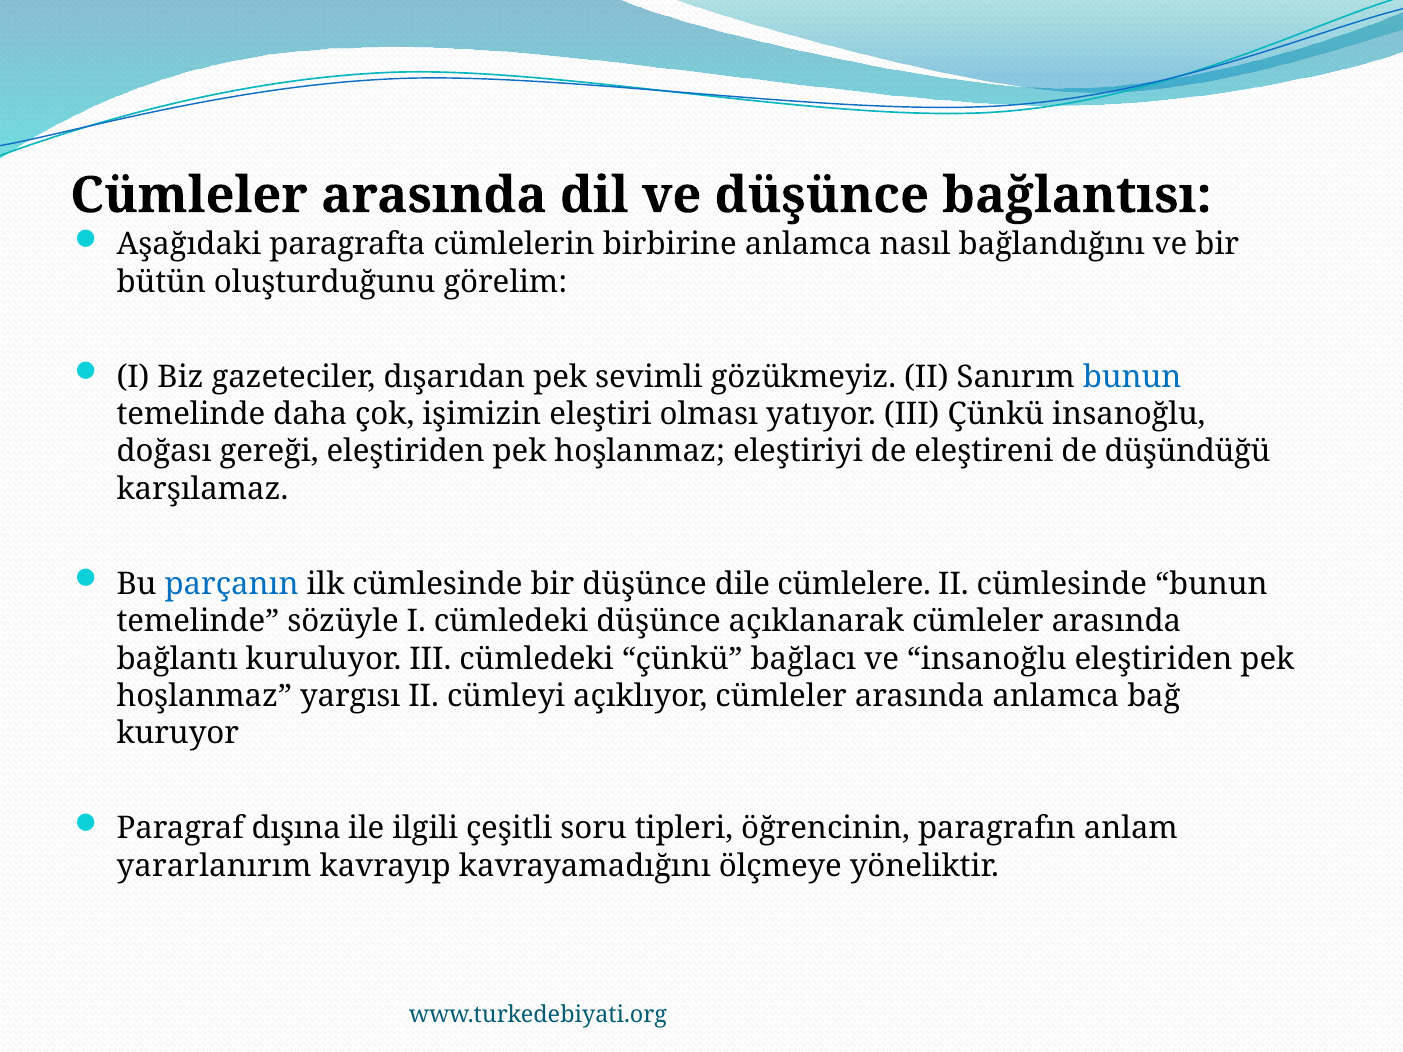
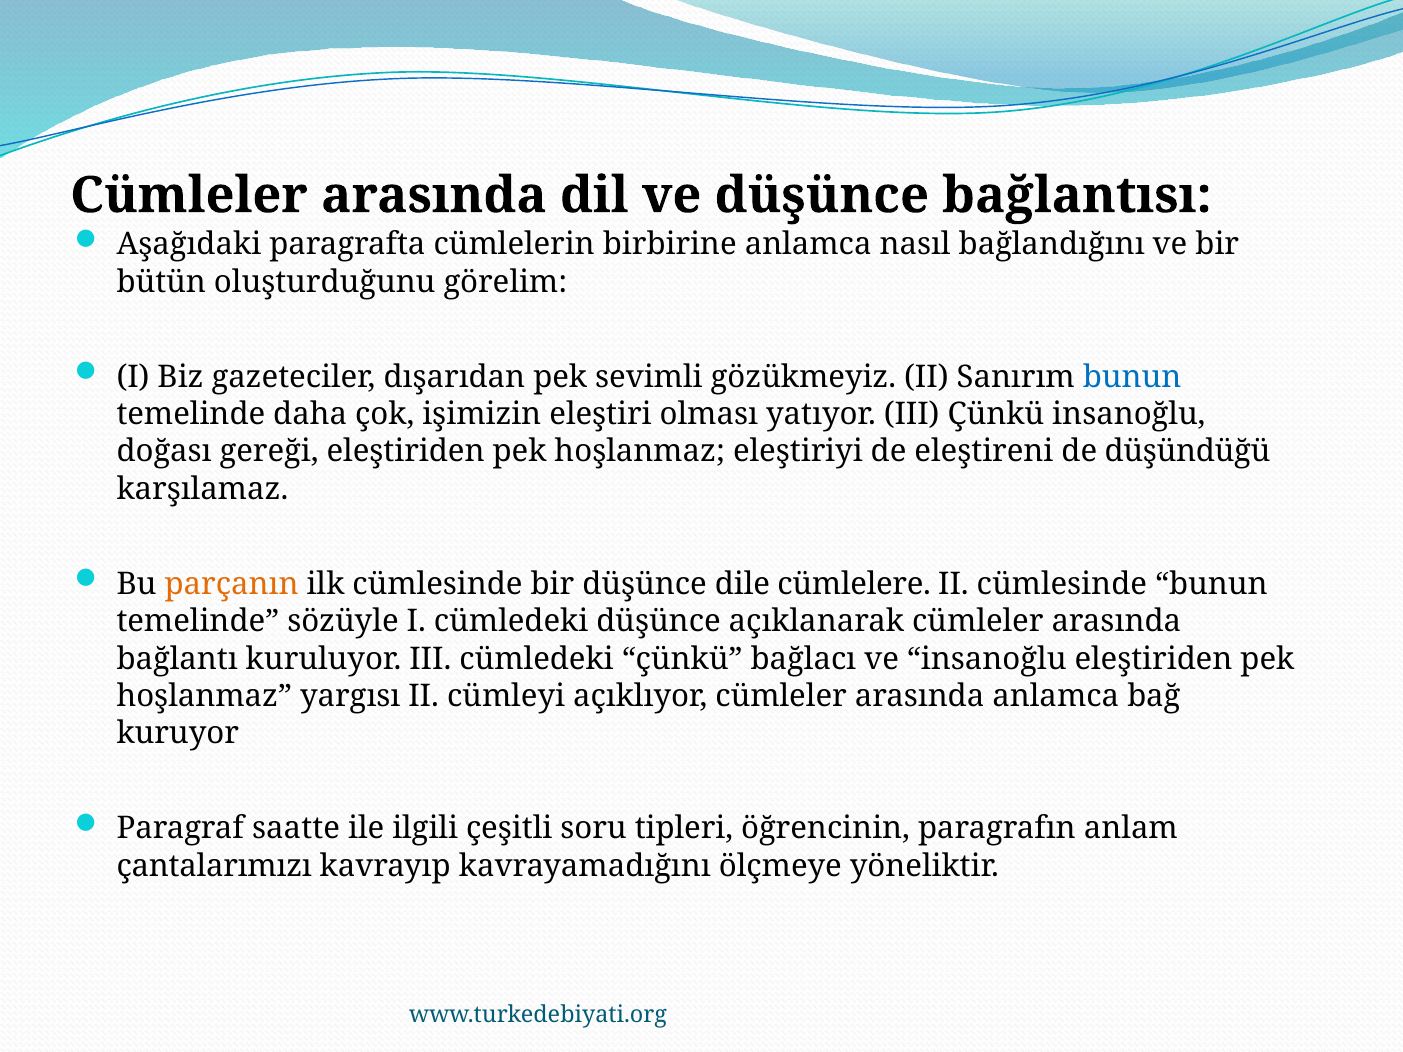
parçanın colour: blue -> orange
dışına: dışına -> saatte
yararlanırım: yararlanırım -> çantalarımızı
